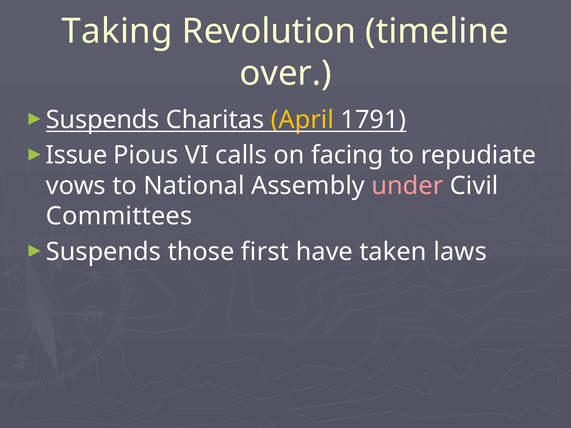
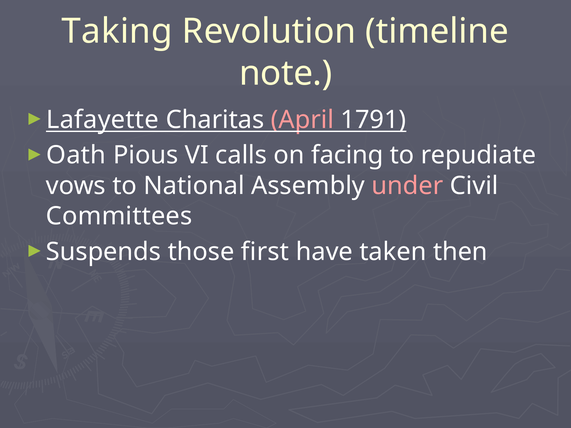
over: over -> note
Suspends at (103, 120): Suspends -> Lafayette
April colour: yellow -> pink
Issue: Issue -> Oath
laws: laws -> then
